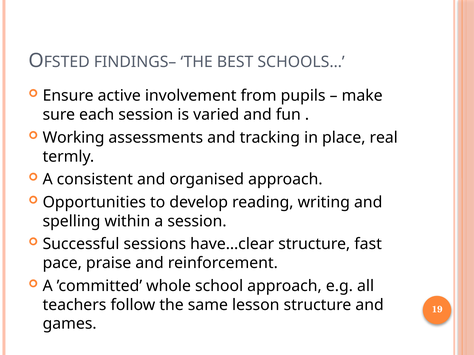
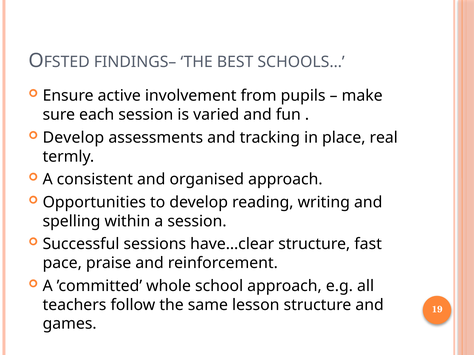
Working at (74, 138): Working -> Develop
